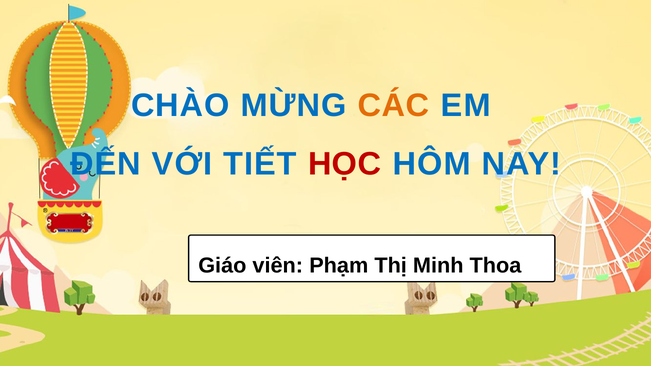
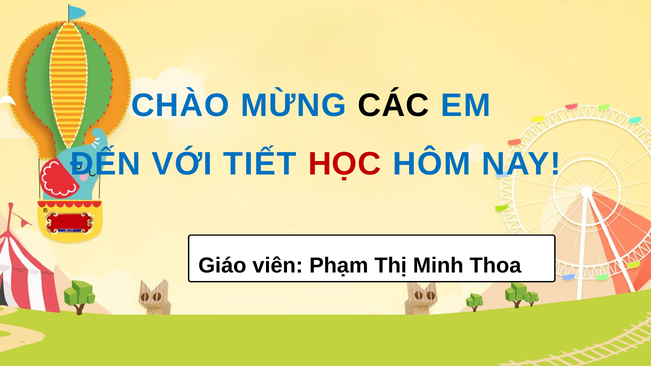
CÁC colour: orange -> black
